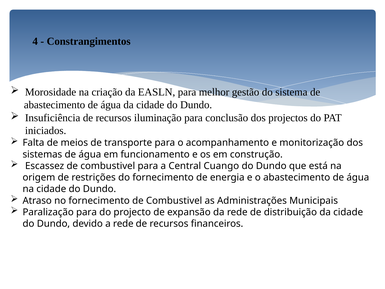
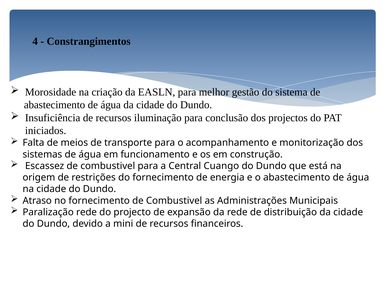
Paralização para: para -> rede
a rede: rede -> mini
